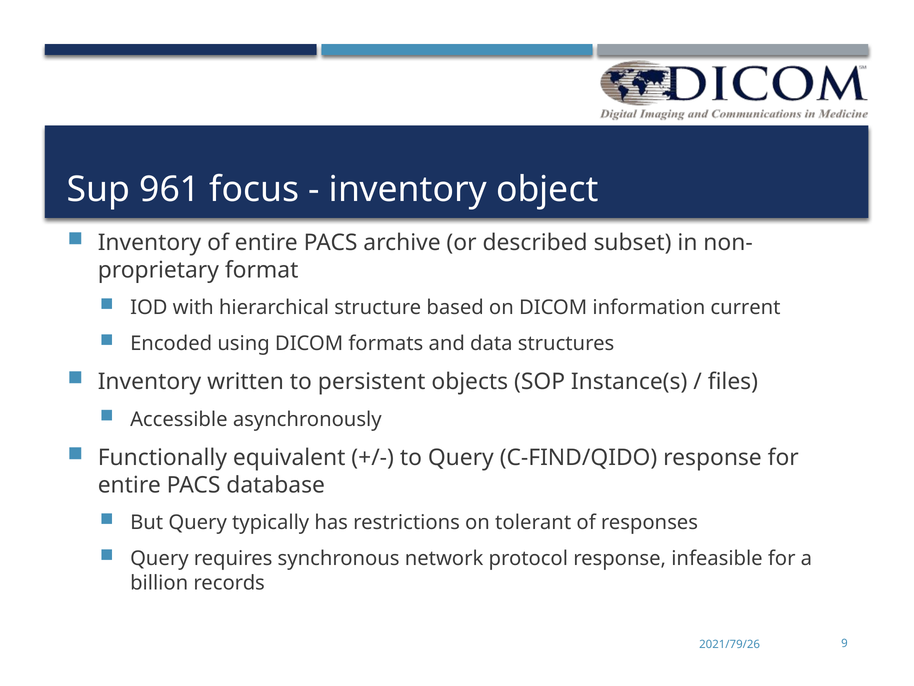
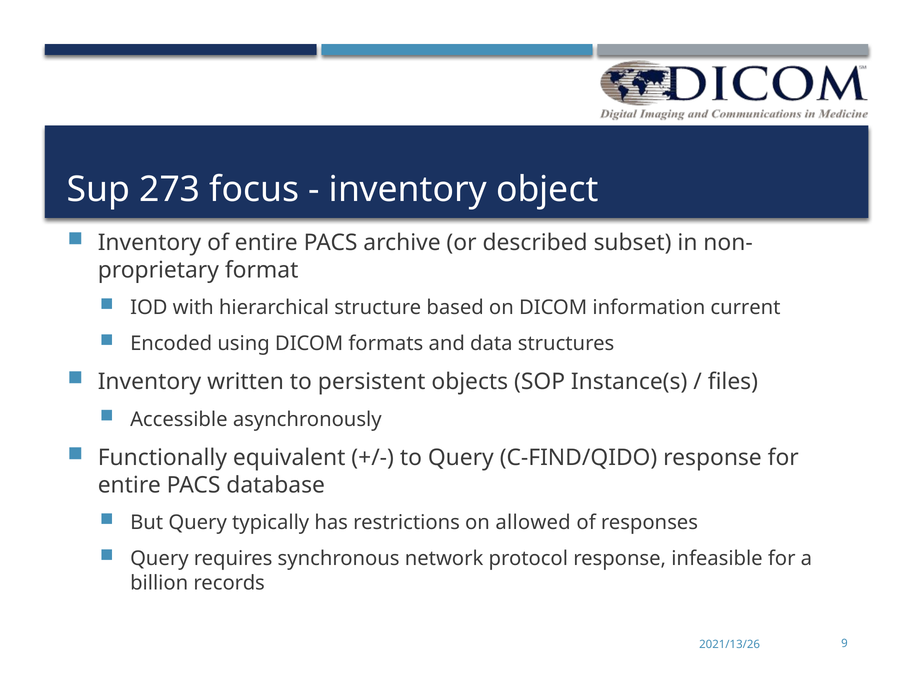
961: 961 -> 273
tolerant: tolerant -> allowed
2021/79/26: 2021/79/26 -> 2021/13/26
